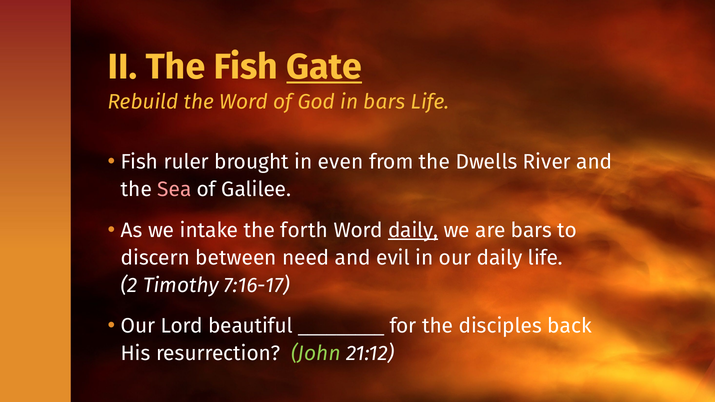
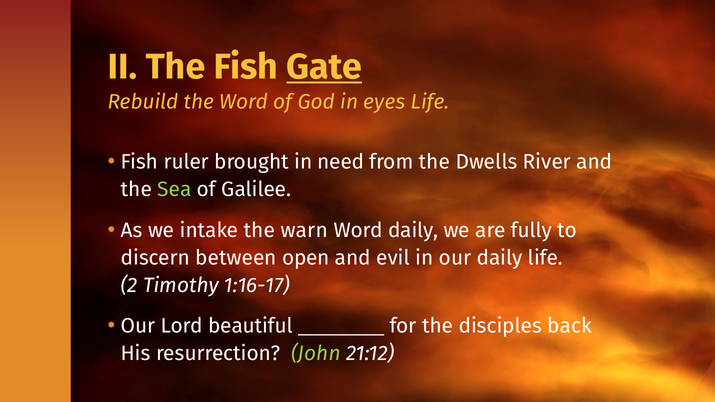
in bars: bars -> eyes
even: even -> need
Sea colour: pink -> light green
forth: forth -> warn
daily at (413, 230) underline: present -> none
are bars: bars -> fully
need: need -> open
7:16-17: 7:16-17 -> 1:16-17
